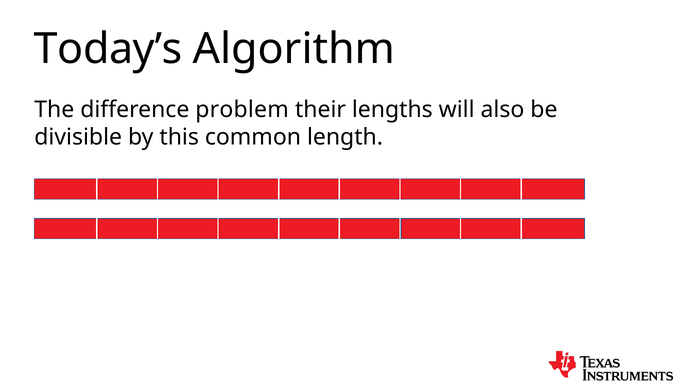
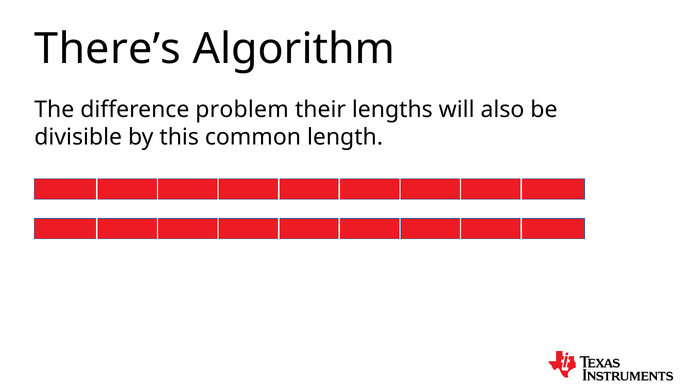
Today’s: Today’s -> There’s
